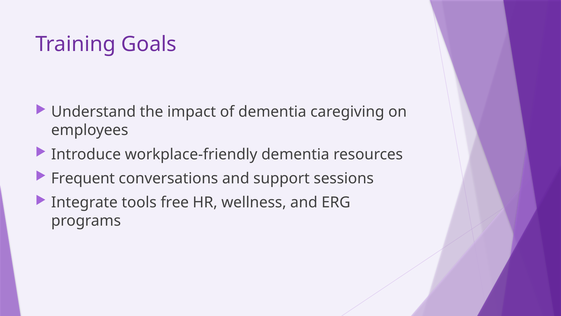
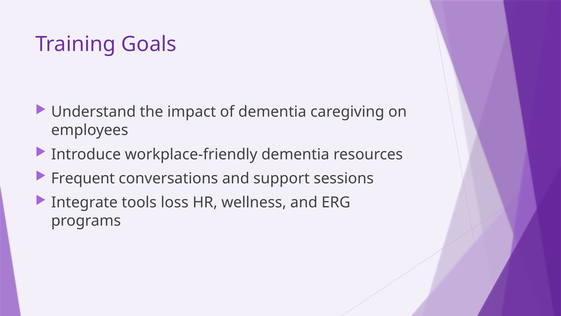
free: free -> loss
